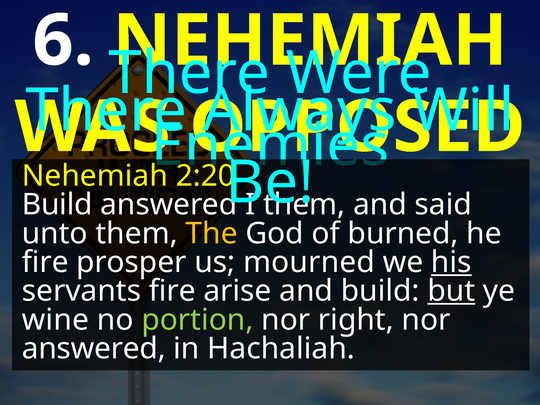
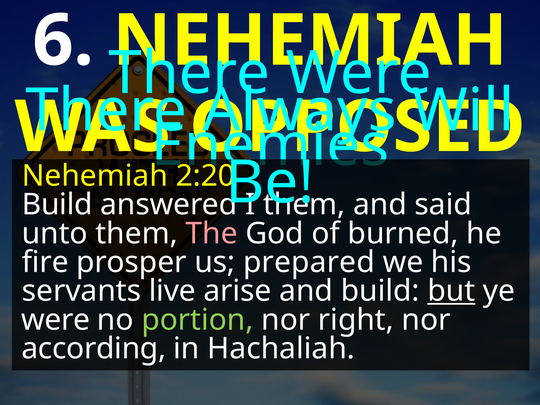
The colour: yellow -> pink
mourned: mourned -> prepared
his underline: present -> none
servants fire: fire -> live
wine at (55, 320): wine -> were
answered at (94, 349): answered -> according
